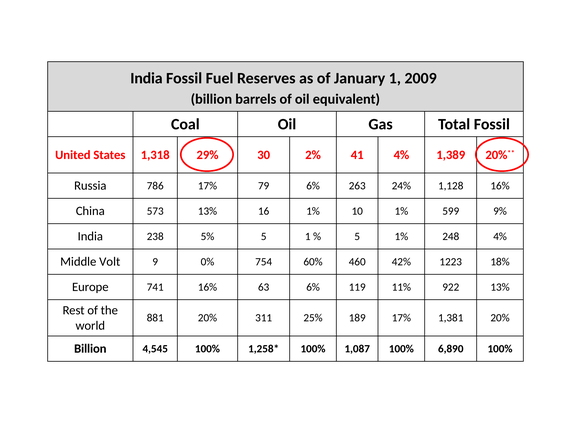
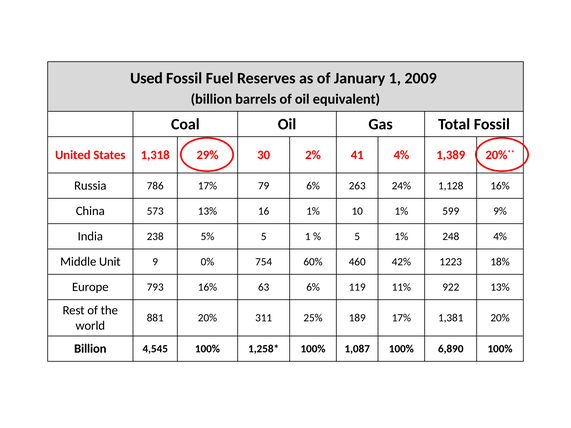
India at (146, 78): India -> Used
Volt: Volt -> Unit
741: 741 -> 793
